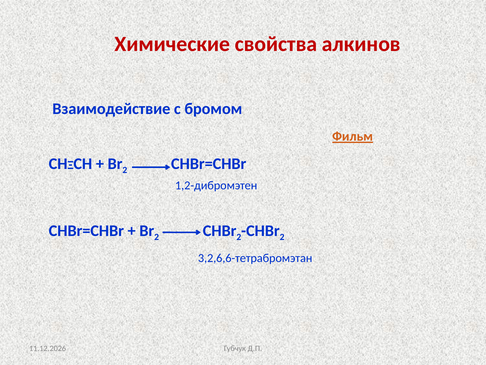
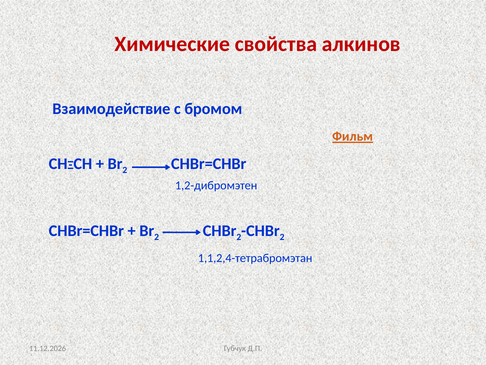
3,2,6,6-тетрабромэтан: 3,2,6,6-тетрабромэтан -> 1,1,2,4-тетрабромэтан
